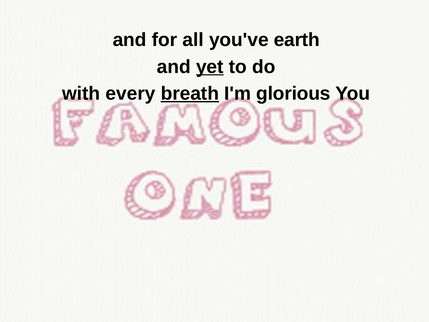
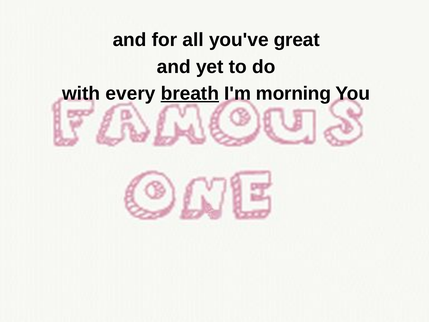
earth: earth -> great
yet underline: present -> none
glorious: glorious -> morning
